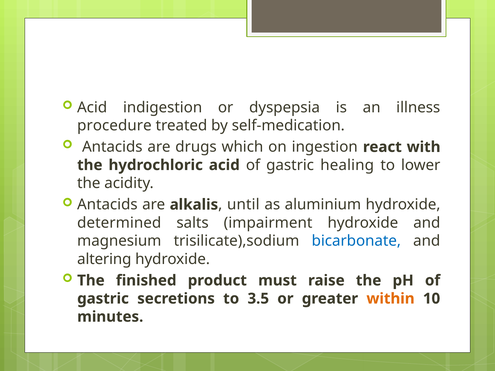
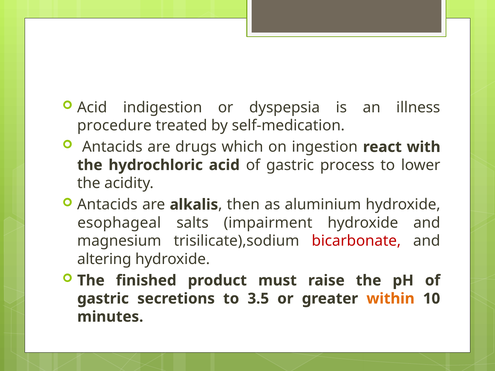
healing: healing -> process
until: until -> then
determined: determined -> esophageal
bicarbonate colour: blue -> red
